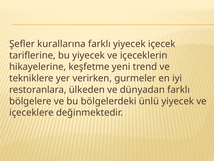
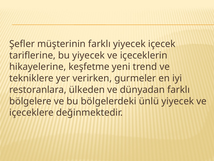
kurallarına: kurallarına -> müşterinin
